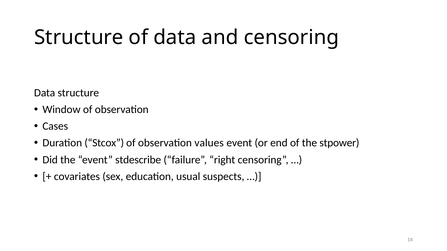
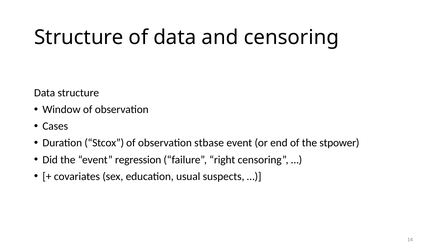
values: values -> stbase
stdescribe: stdescribe -> regression
